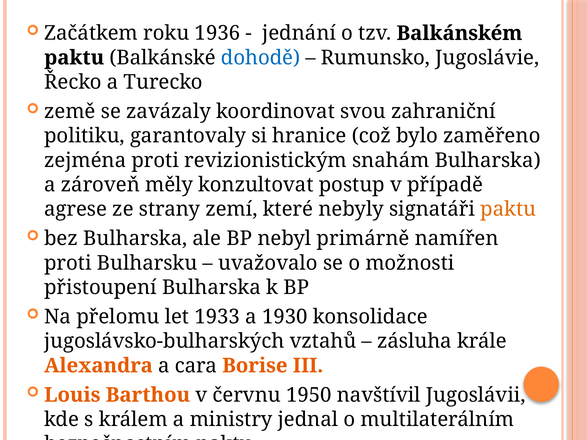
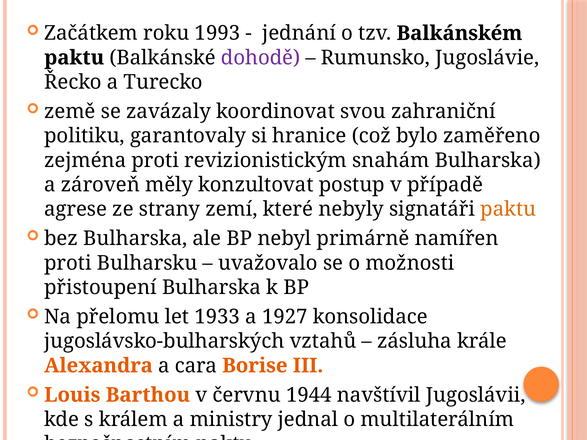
1936: 1936 -> 1993
dohodě colour: blue -> purple
1930: 1930 -> 1927
1950: 1950 -> 1944
